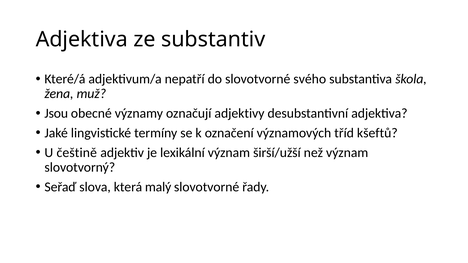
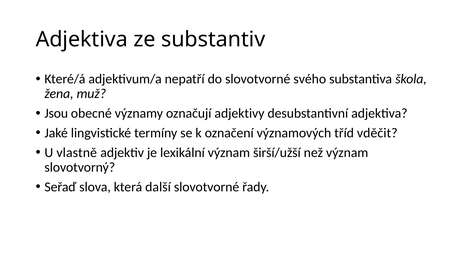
kšeftů: kšeftů -> vděčit
češtině: češtině -> vlastně
malý: malý -> další
